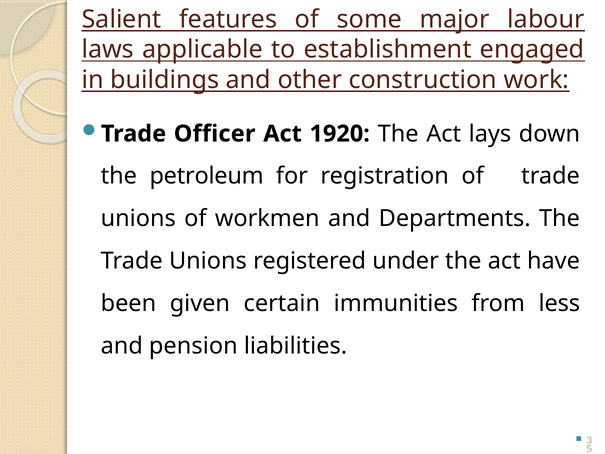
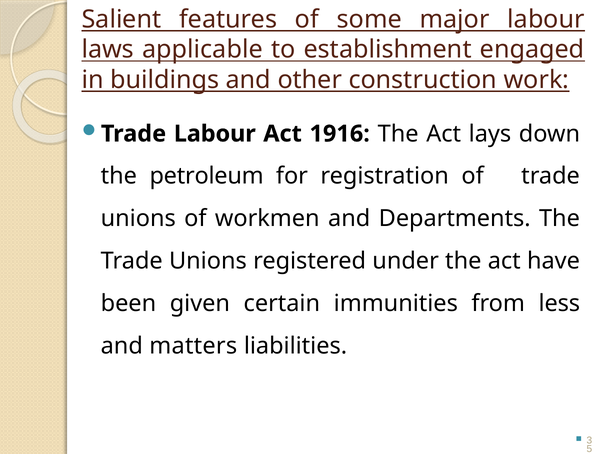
Trade Officer: Officer -> Labour
1920: 1920 -> 1916
pension: pension -> matters
